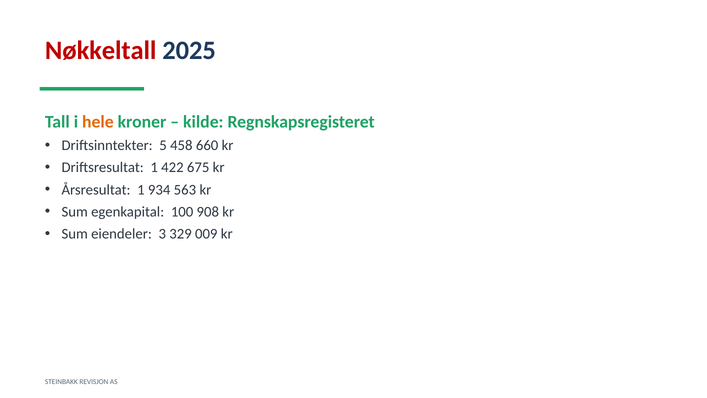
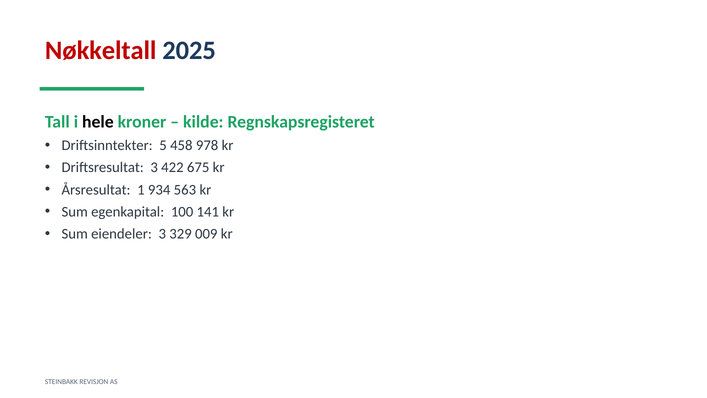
hele colour: orange -> black
660: 660 -> 978
Driftsresultat 1: 1 -> 3
908: 908 -> 141
